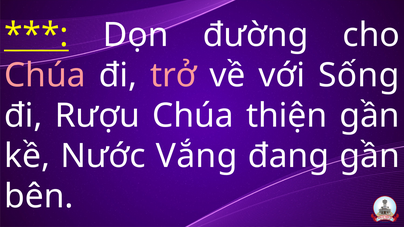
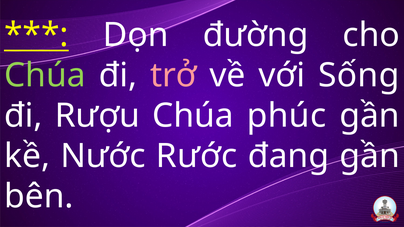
Chúa at (45, 76) colour: pink -> light green
thiện: thiện -> phúc
Vắng: Vắng -> Rước
